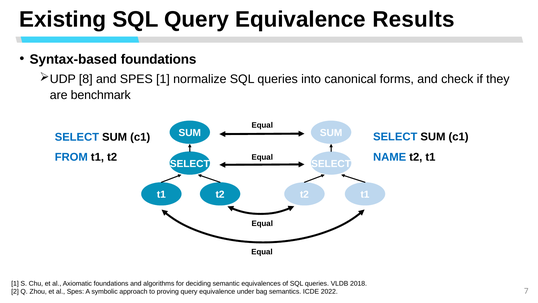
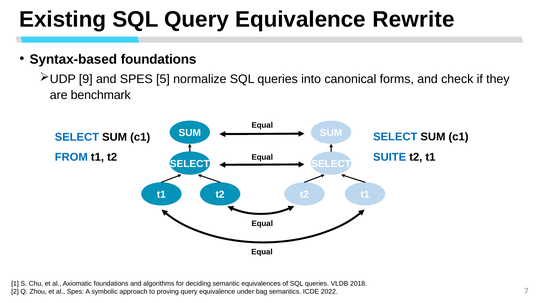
Results: Results -> Rewrite
8: 8 -> 9
SPES 1: 1 -> 5
NAME: NAME -> SUITE
